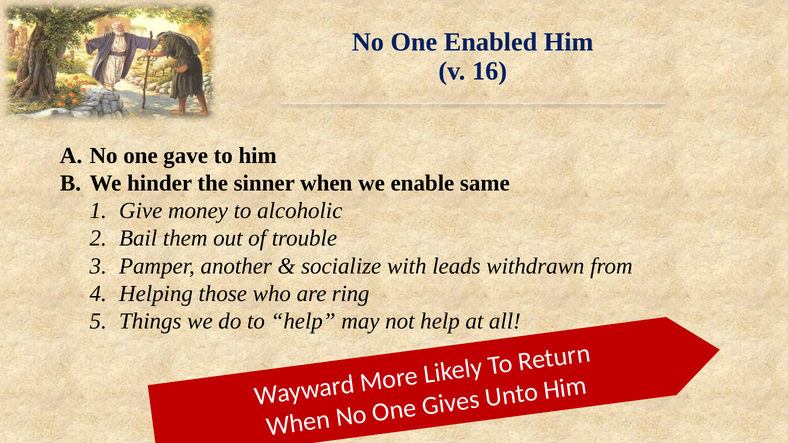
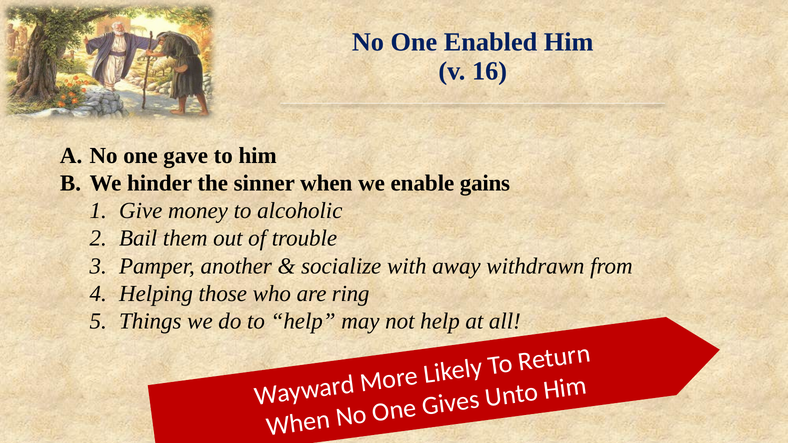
same: same -> gains
leads: leads -> away
